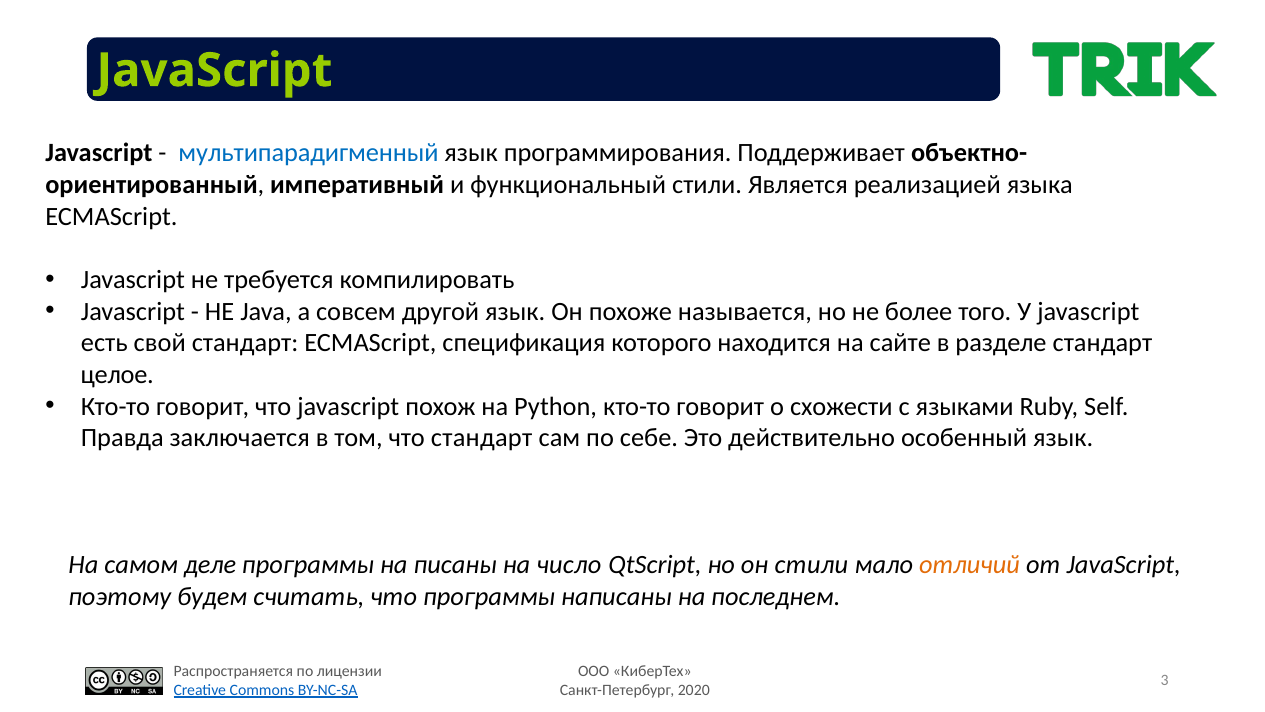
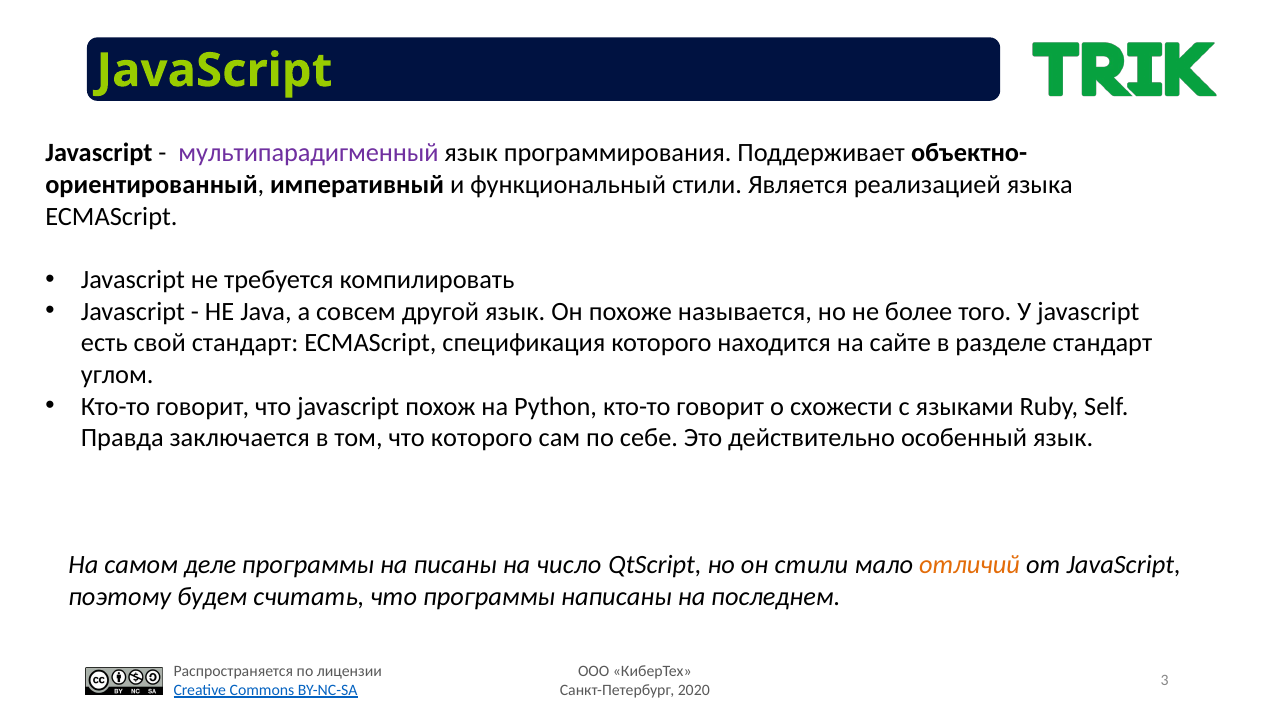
мультипарадигменный colour: blue -> purple
целое: целое -> углом
что стандарт: стандарт -> которого
